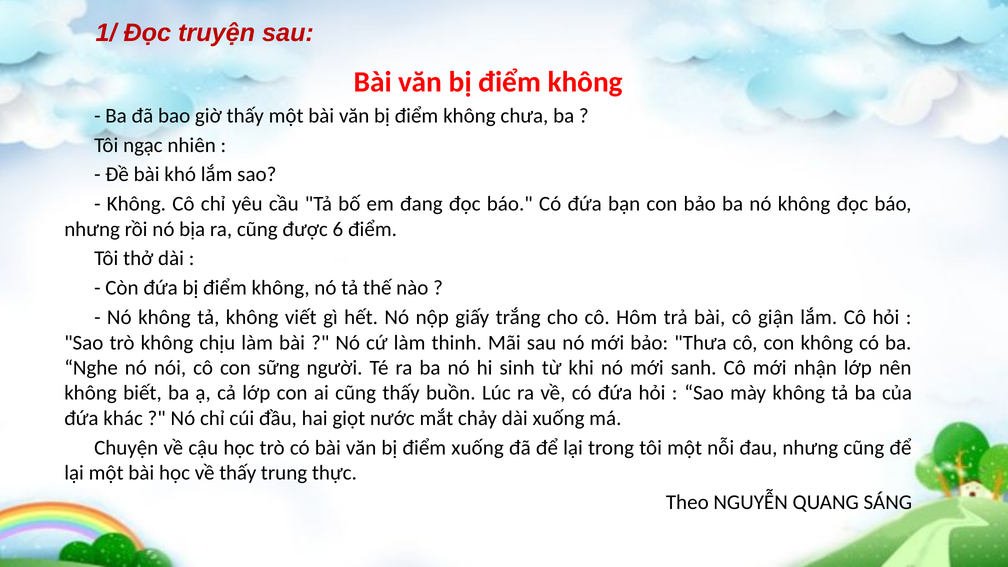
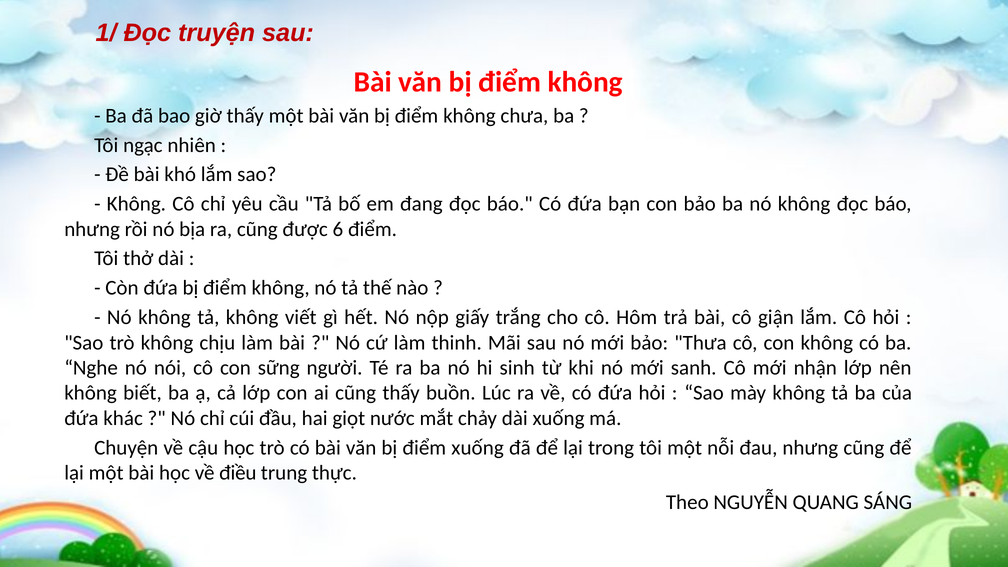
về thấy: thấy -> điều
